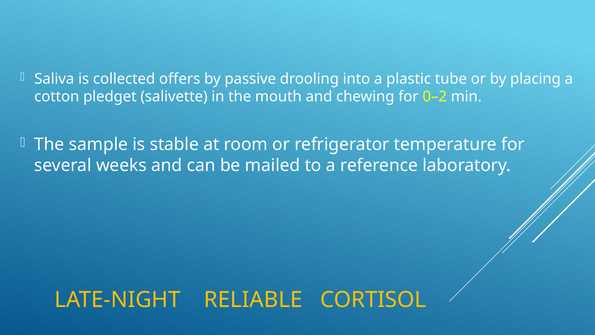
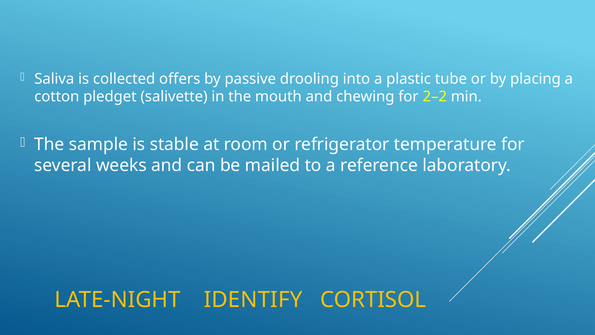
0–2: 0–2 -> 2–2
RELIABLE: RELIABLE -> IDENTIFY
